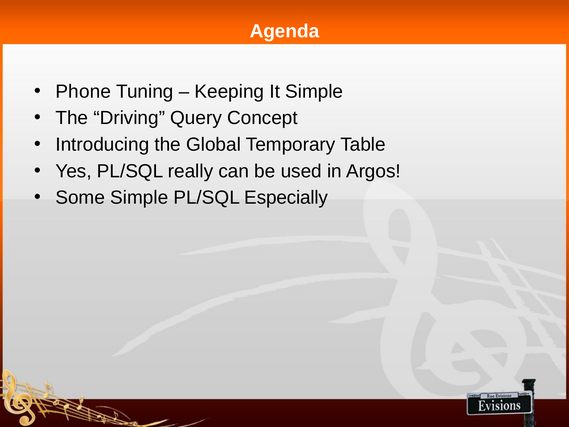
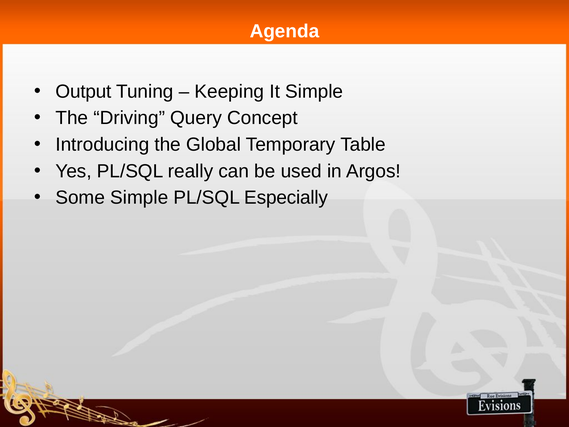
Phone: Phone -> Output
